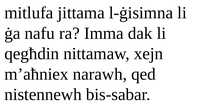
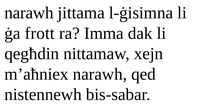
mitlufa at (29, 13): mitlufa -> narawh
nafu: nafu -> frott
